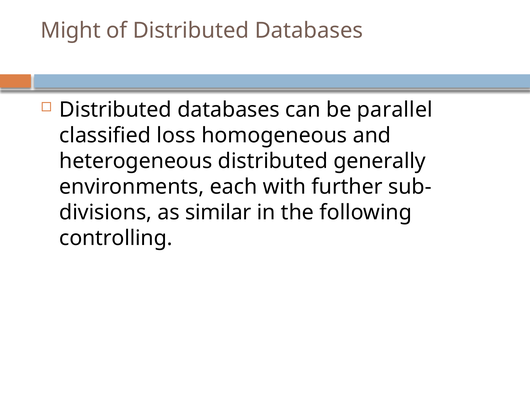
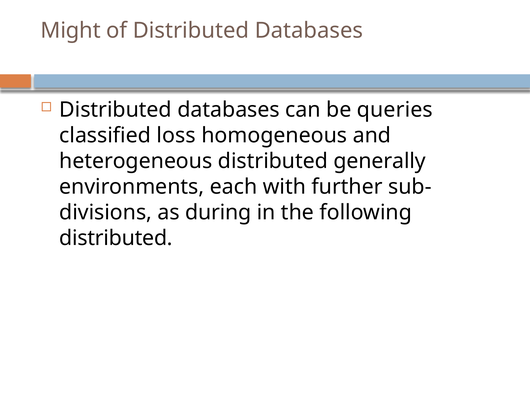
parallel: parallel -> queries
similar: similar -> during
controlling at (116, 238): controlling -> distributed
